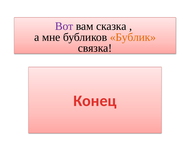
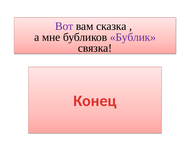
Бублик colour: orange -> purple
